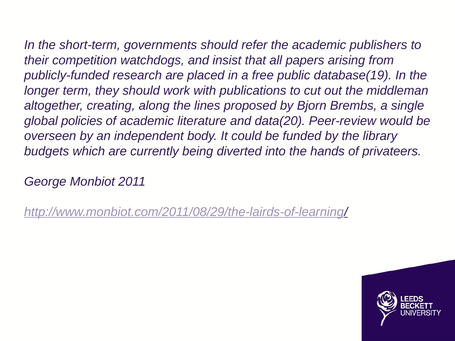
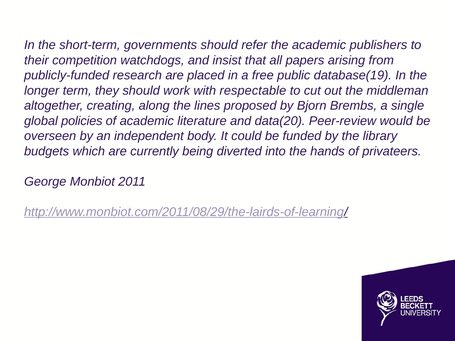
publications: publications -> respectable
